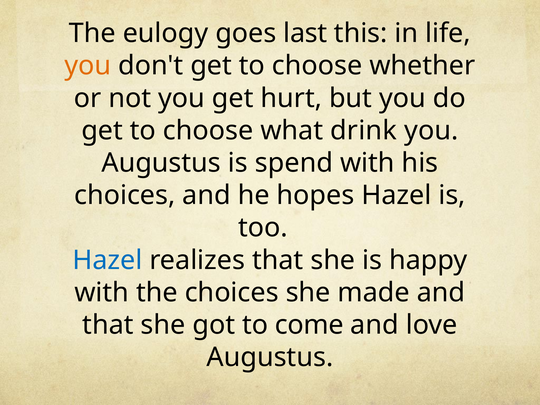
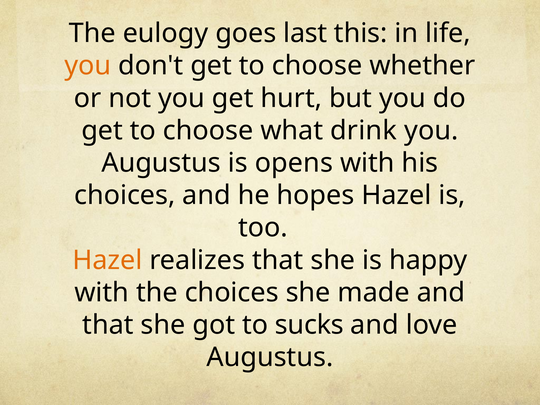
spend: spend -> opens
Hazel at (107, 260) colour: blue -> orange
come: come -> sucks
